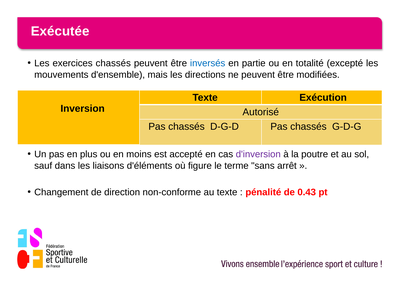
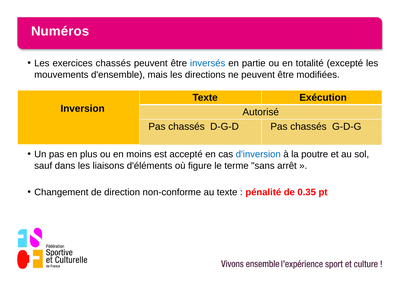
Exécutée: Exécutée -> Numéros
d'inversion colour: purple -> blue
0.43: 0.43 -> 0.35
